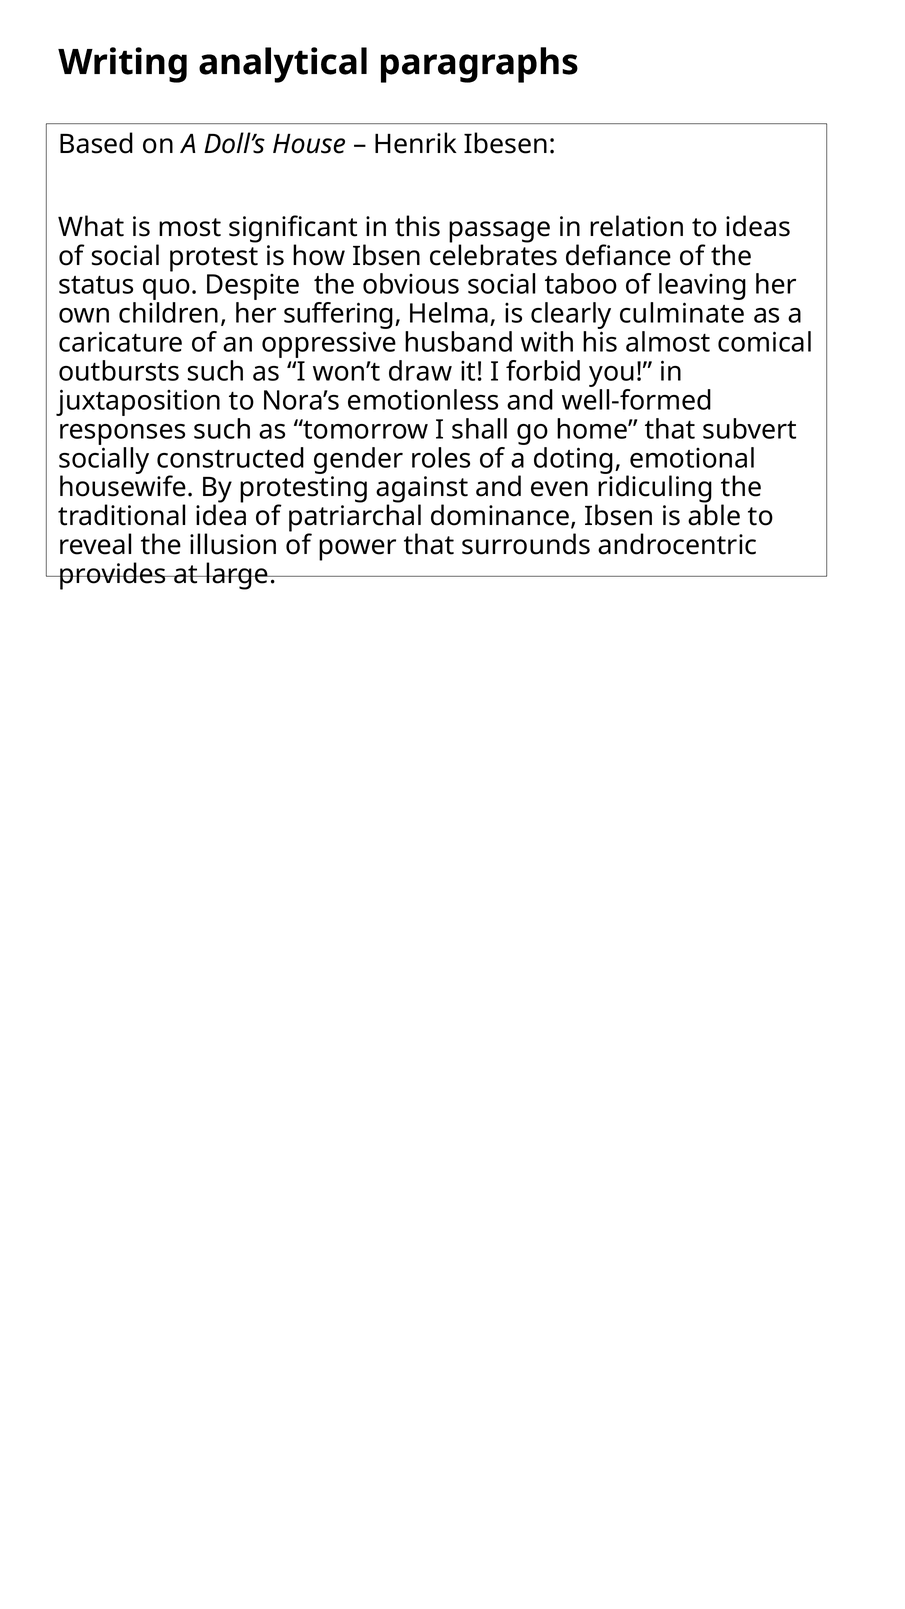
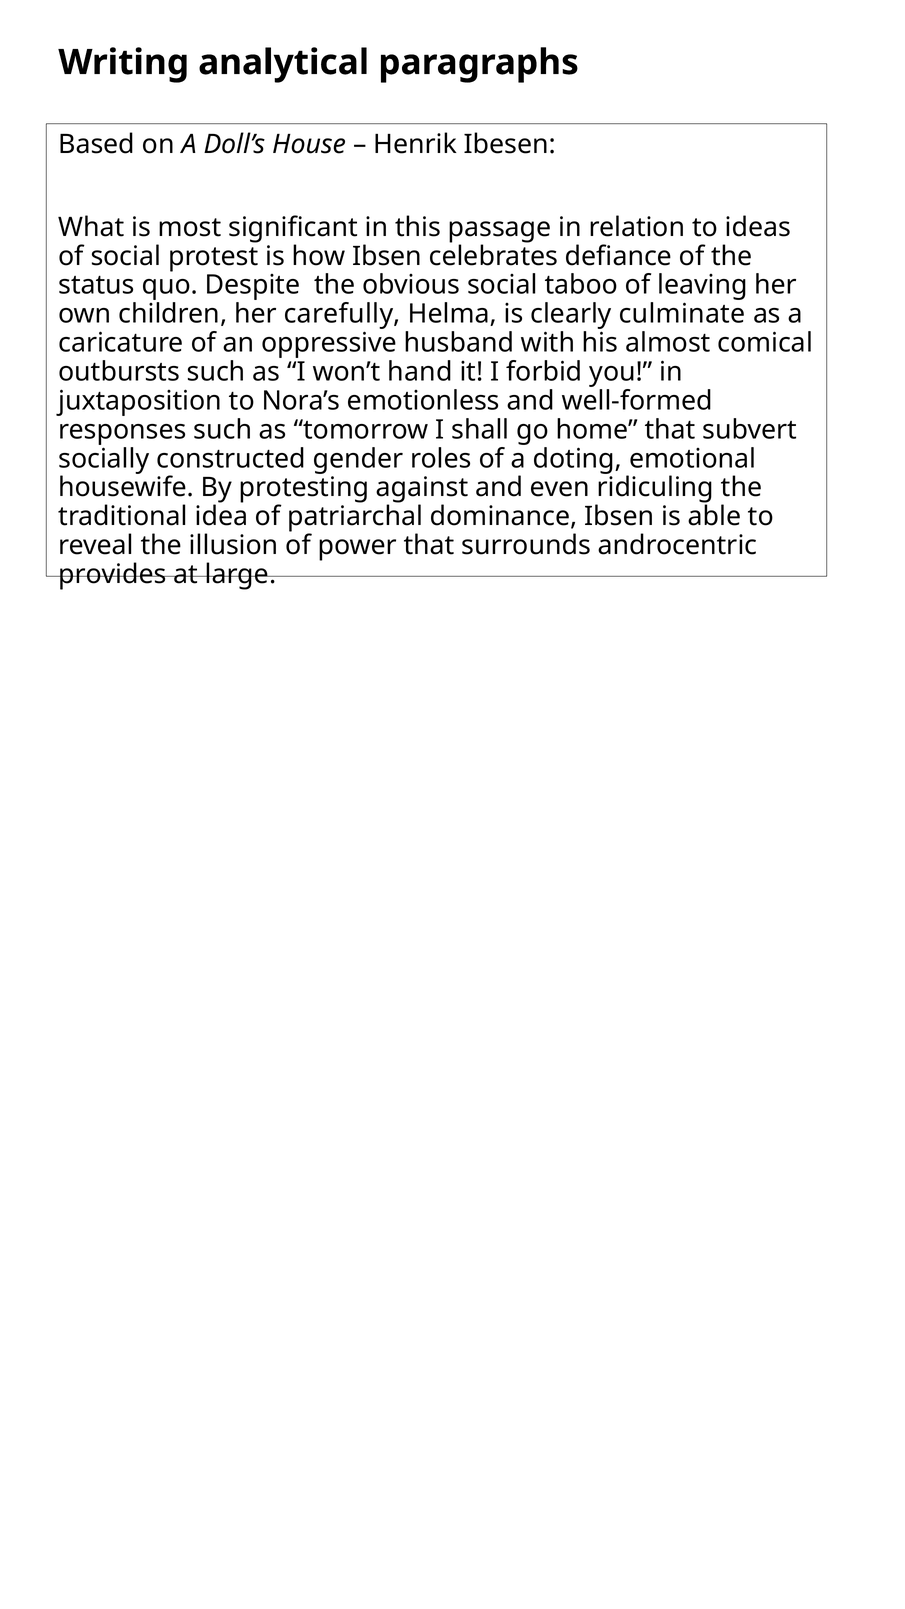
suffering: suffering -> carefully
draw: draw -> hand
